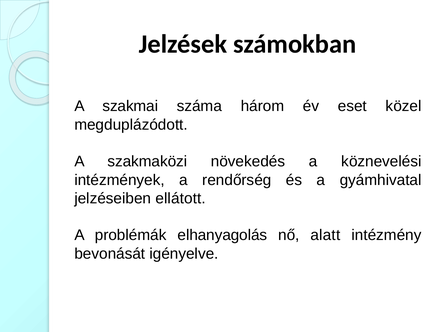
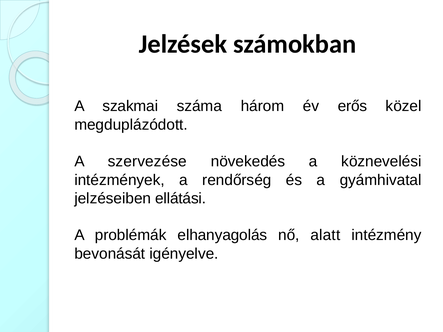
eset: eset -> erős
szakmaközi: szakmaközi -> szervezése
ellátott: ellátott -> ellátási
